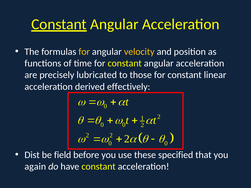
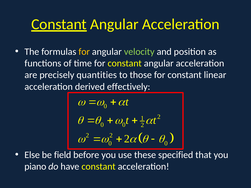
velocity colour: yellow -> light green
lubricated: lubricated -> quantities
Dist: Dist -> Else
again: again -> piano
